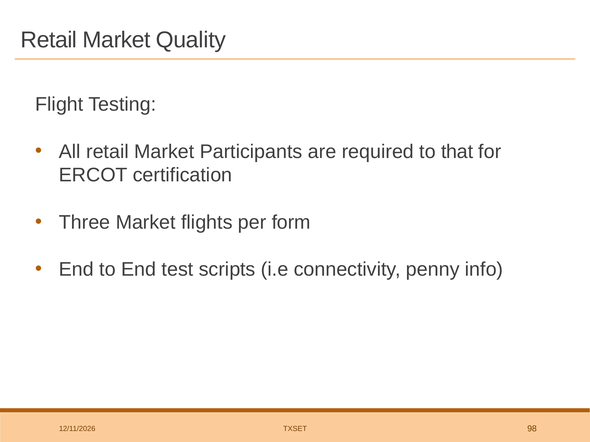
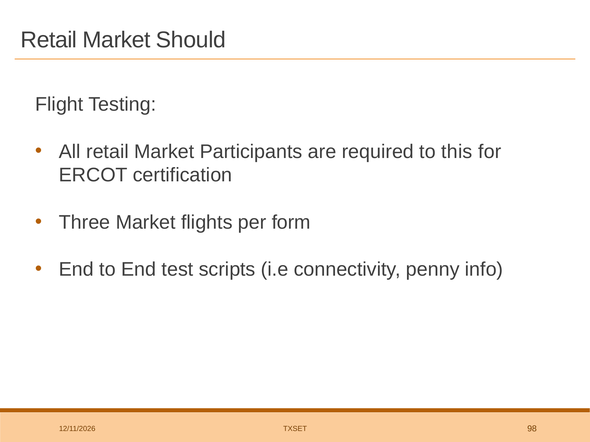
Quality: Quality -> Should
that: that -> this
